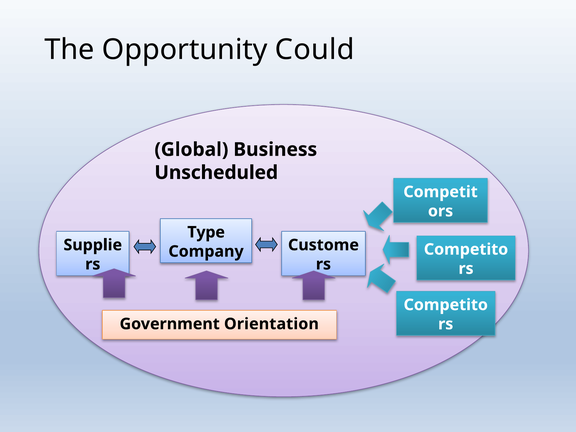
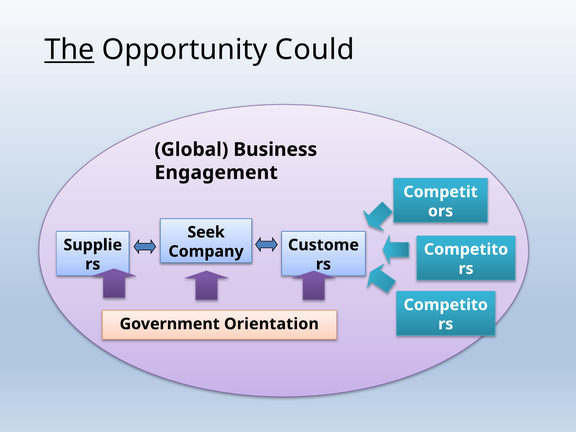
The underline: none -> present
Unscheduled: Unscheduled -> Engagement
Type: Type -> Seek
